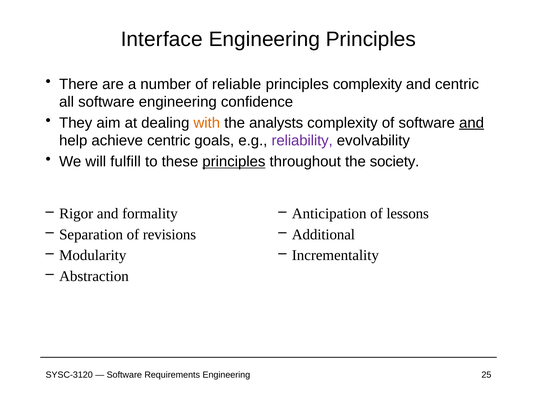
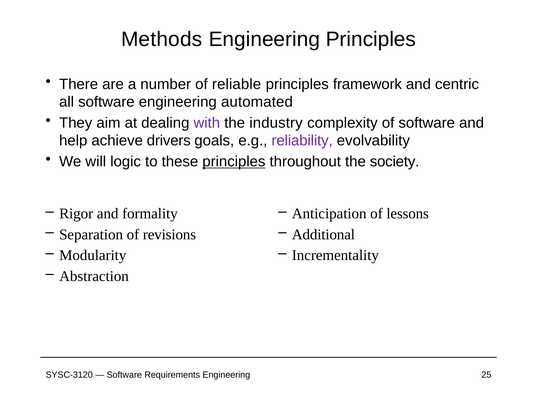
Interface: Interface -> Methods
principles complexity: complexity -> framework
confidence: confidence -> automated
with colour: orange -> purple
analysts: analysts -> industry
and at (472, 123) underline: present -> none
achieve centric: centric -> drivers
fulfill: fulfill -> logic
